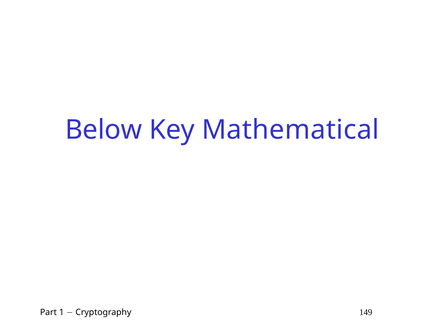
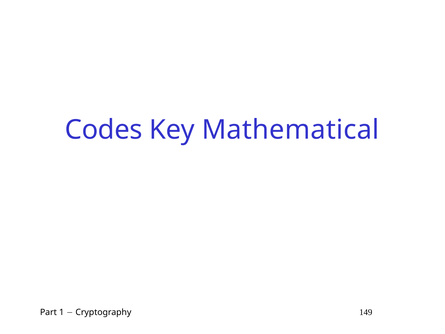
Below: Below -> Codes
